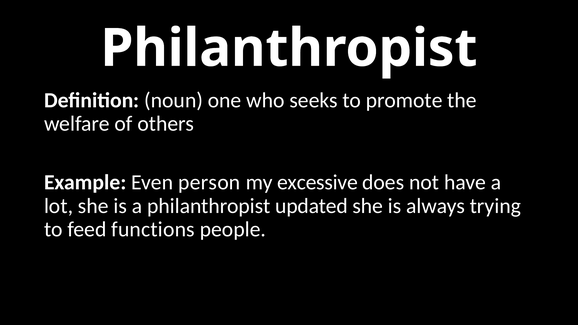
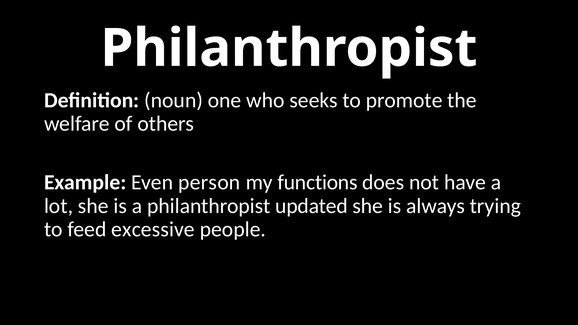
excessive: excessive -> functions
functions: functions -> excessive
